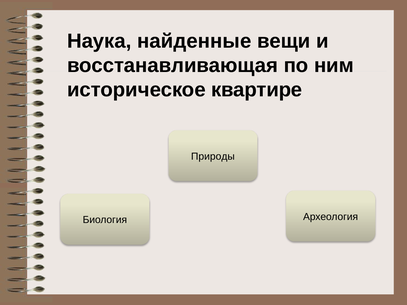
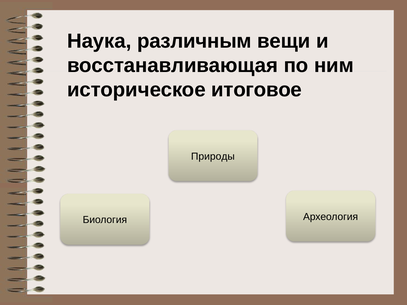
найденные: найденные -> различным
квартире: квартире -> итоговое
